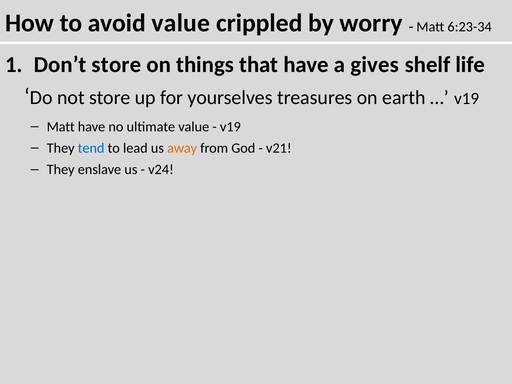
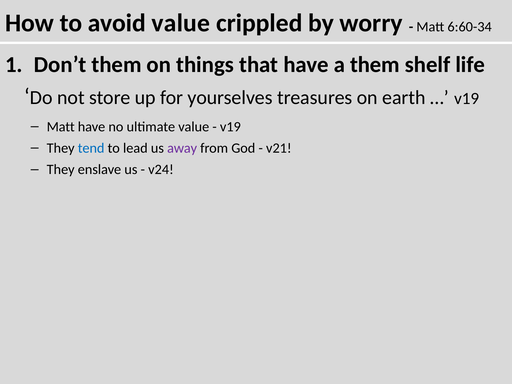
6:23-34: 6:23-34 -> 6:60-34
Don’t store: store -> them
a gives: gives -> them
away colour: orange -> purple
